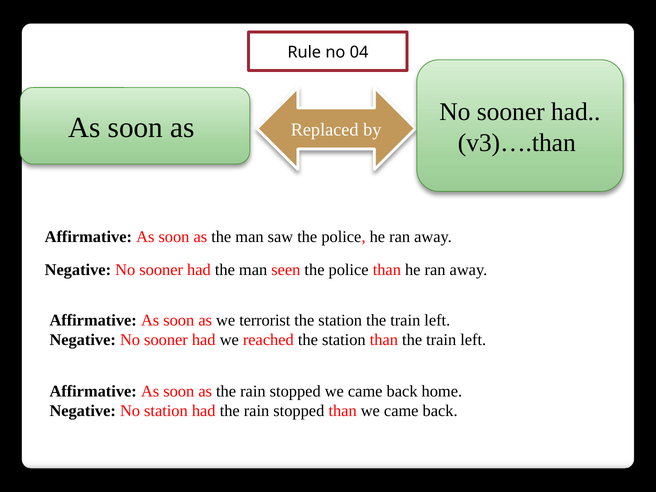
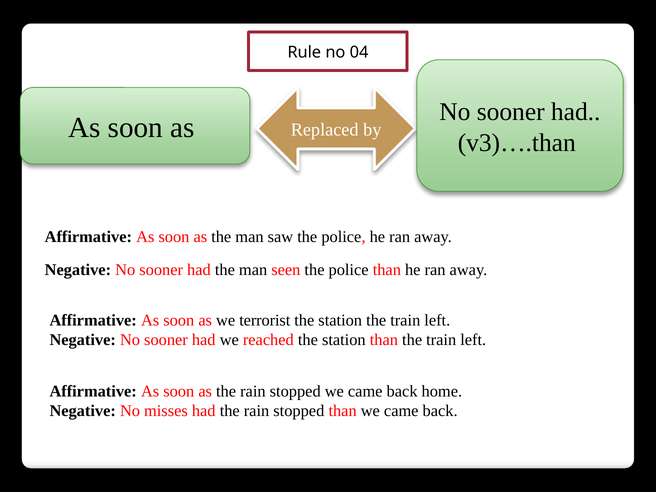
No station: station -> misses
